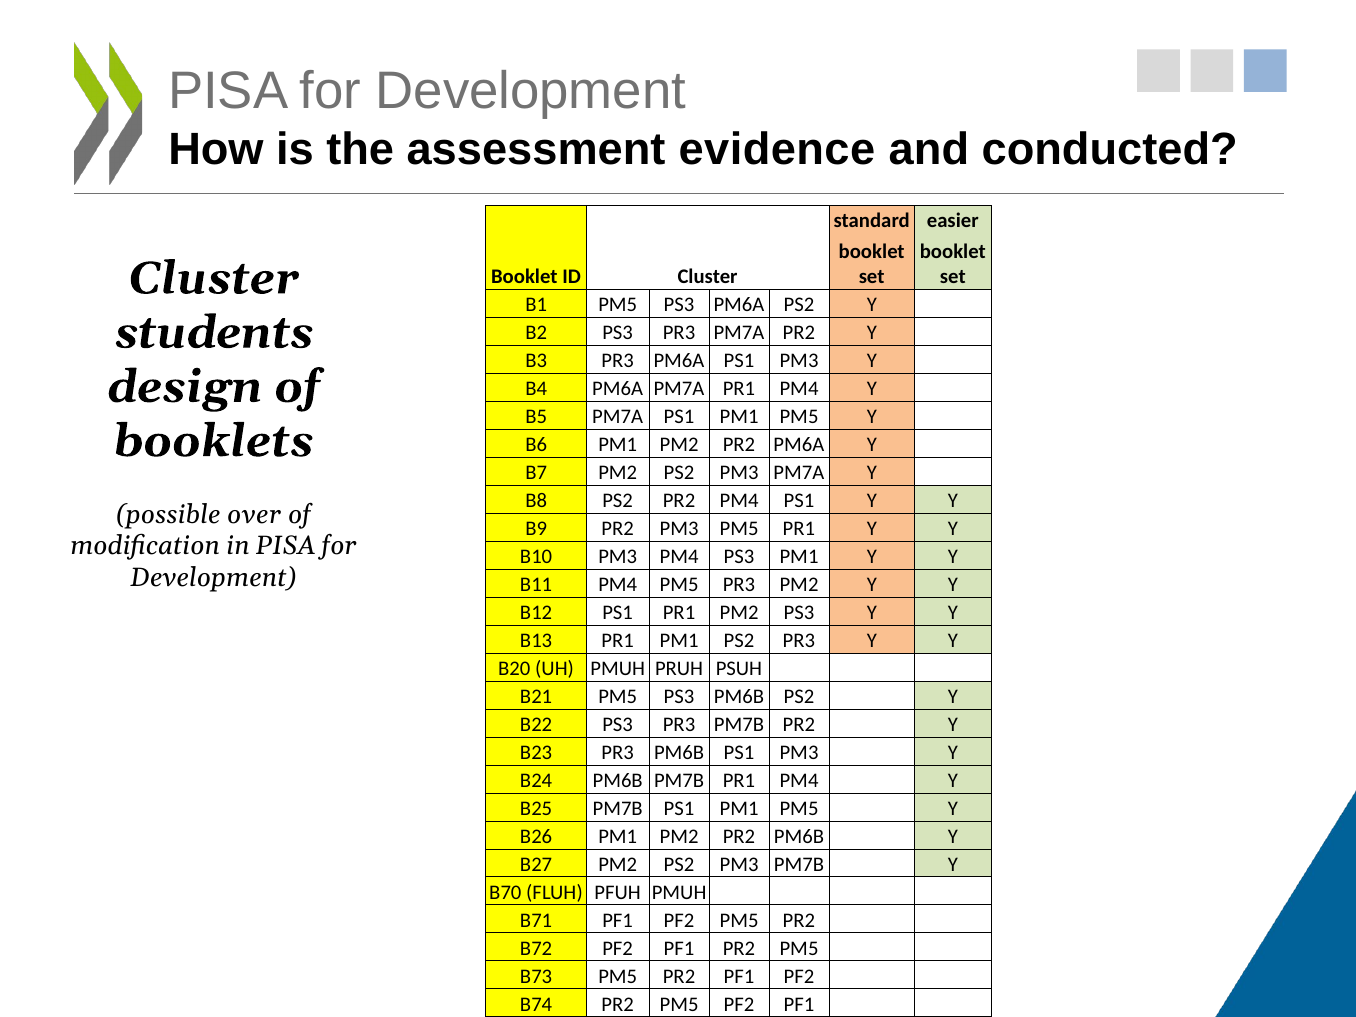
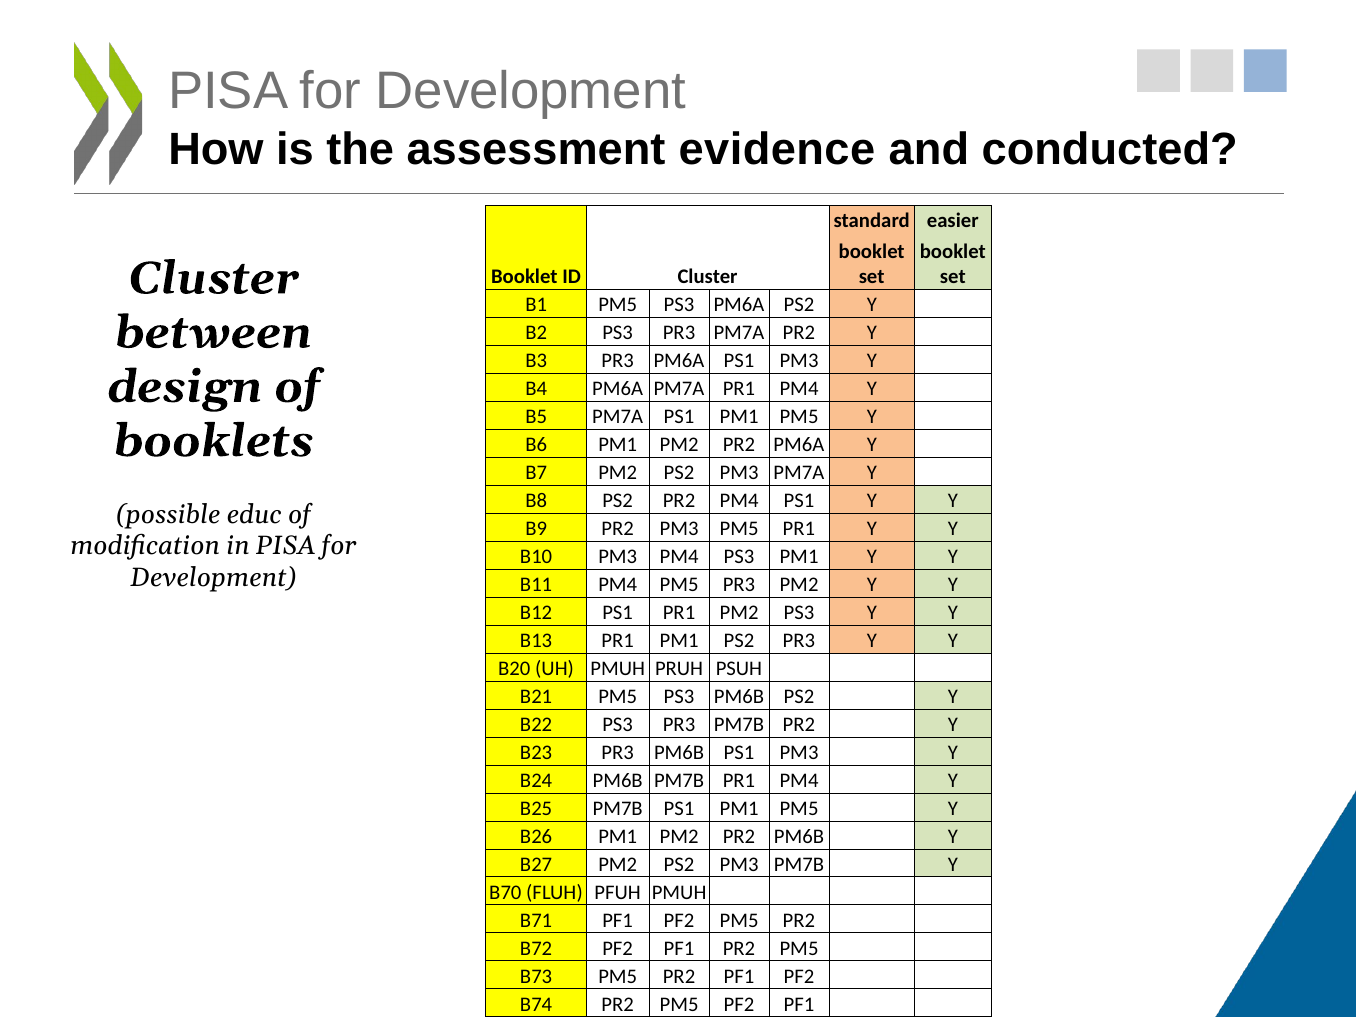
students: students -> between
over: over -> educ
